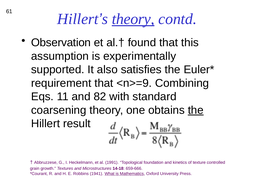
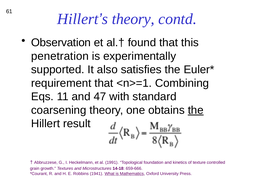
theory at (133, 19) underline: present -> none
assumption: assumption -> penetration
<n>=9: <n>=9 -> <n>=1
82: 82 -> 47
